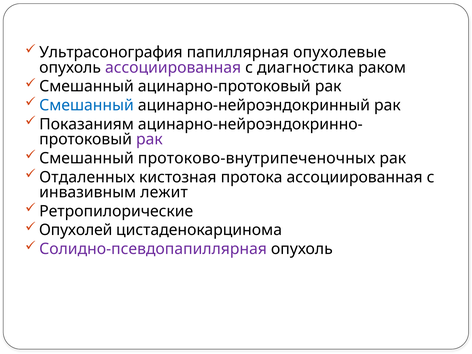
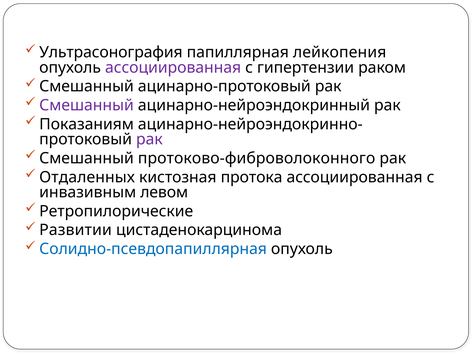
опухолевые: опухолевые -> лейкопения
диагностика: диагностика -> гипертензии
Смешанный at (87, 105) colour: blue -> purple
протоково-внутрипеченочных: протоково-внутрипеченочных -> протоково-фиброволоконного
лежит: лежит -> левом
Опухолей: Опухолей -> Развитии
Солидно-псевдопапиллярная colour: purple -> blue
